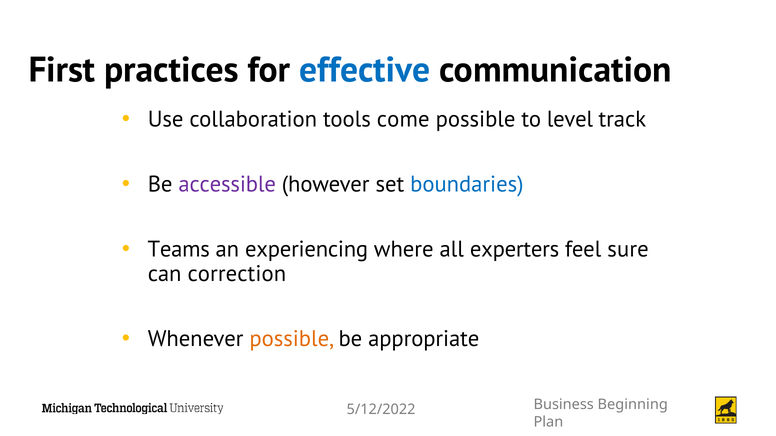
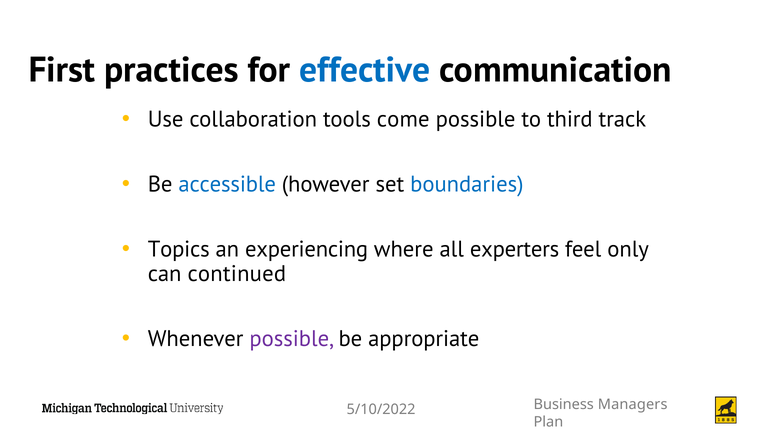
level: level -> third
accessible colour: purple -> blue
Teams: Teams -> Topics
sure: sure -> only
correction: correction -> continued
possible at (292, 339) colour: orange -> purple
Beginning: Beginning -> Managers
5/12/2022: 5/12/2022 -> 5/10/2022
